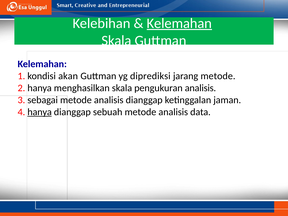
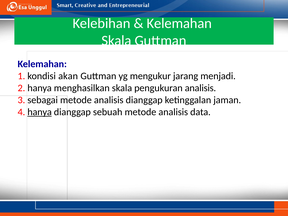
Kelemahan at (179, 23) underline: present -> none
diprediksi: diprediksi -> mengukur
jarang metode: metode -> menjadi
